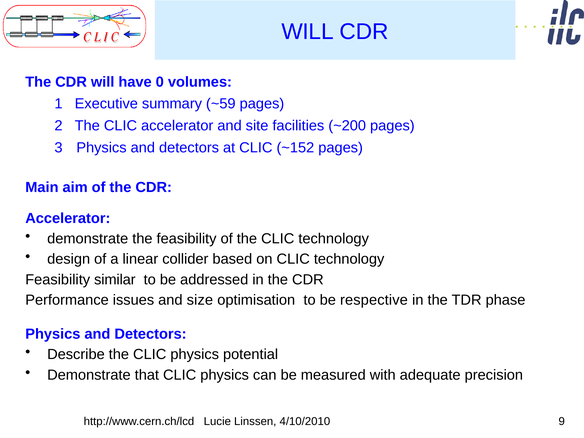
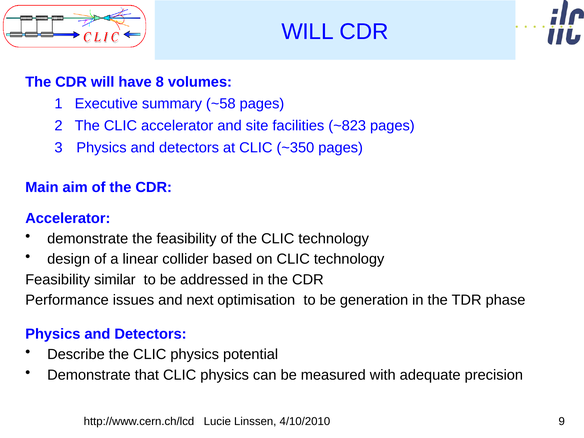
0: 0 -> 8
~59: ~59 -> ~58
~200: ~200 -> ~823
~152: ~152 -> ~350
size: size -> next
respective: respective -> generation
